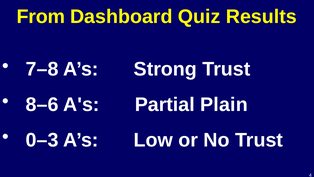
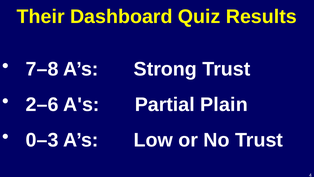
From: From -> Their
8–6: 8–6 -> 2–6
